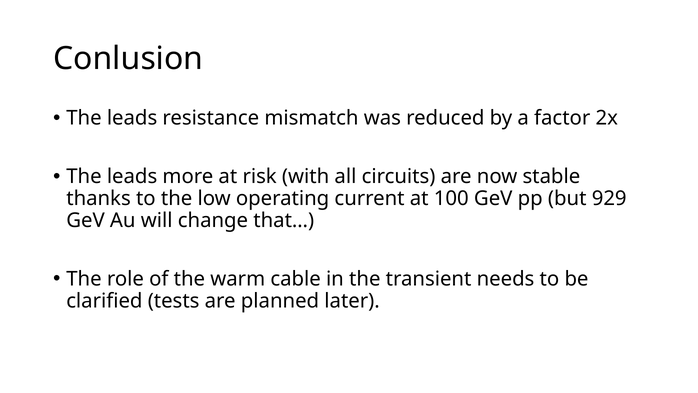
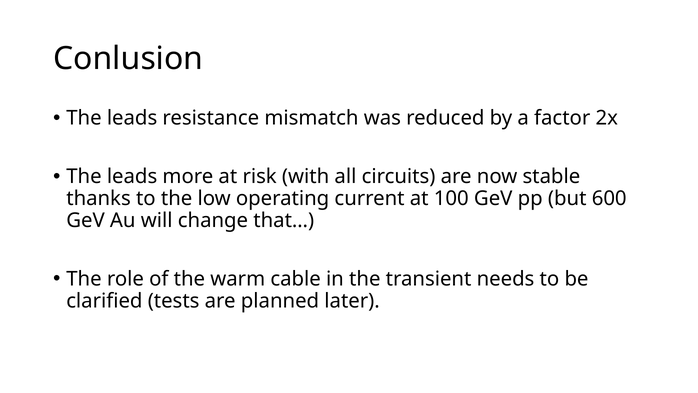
929: 929 -> 600
